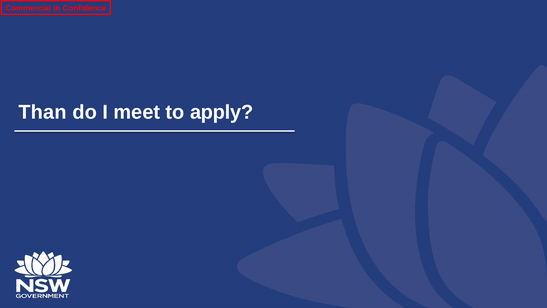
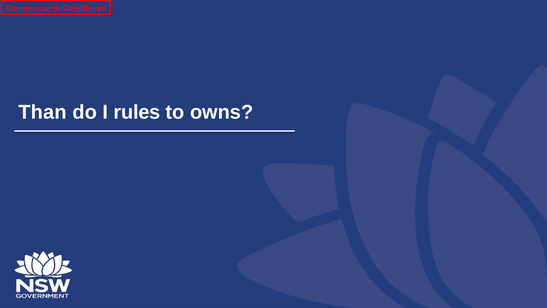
meet: meet -> rules
apply: apply -> owns
